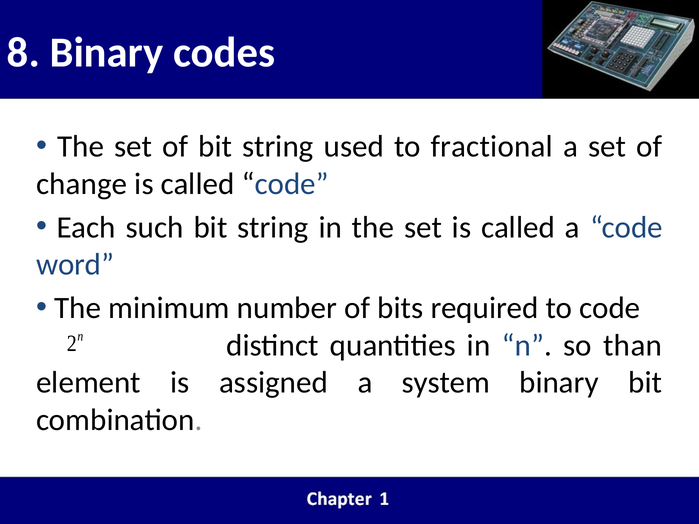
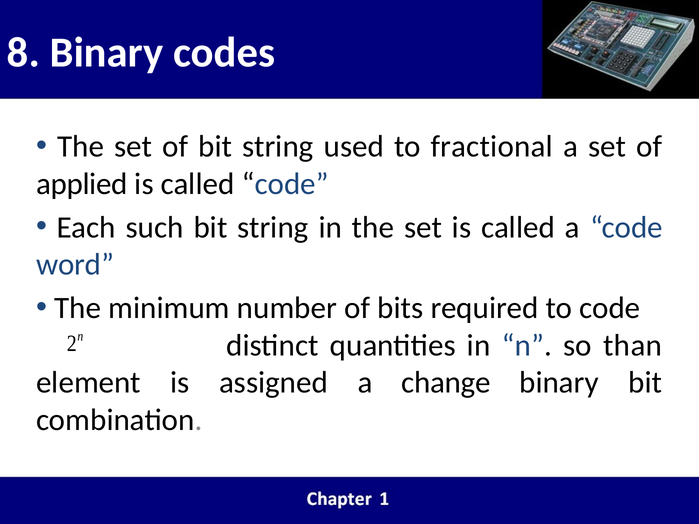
change: change -> applied
system: system -> change
